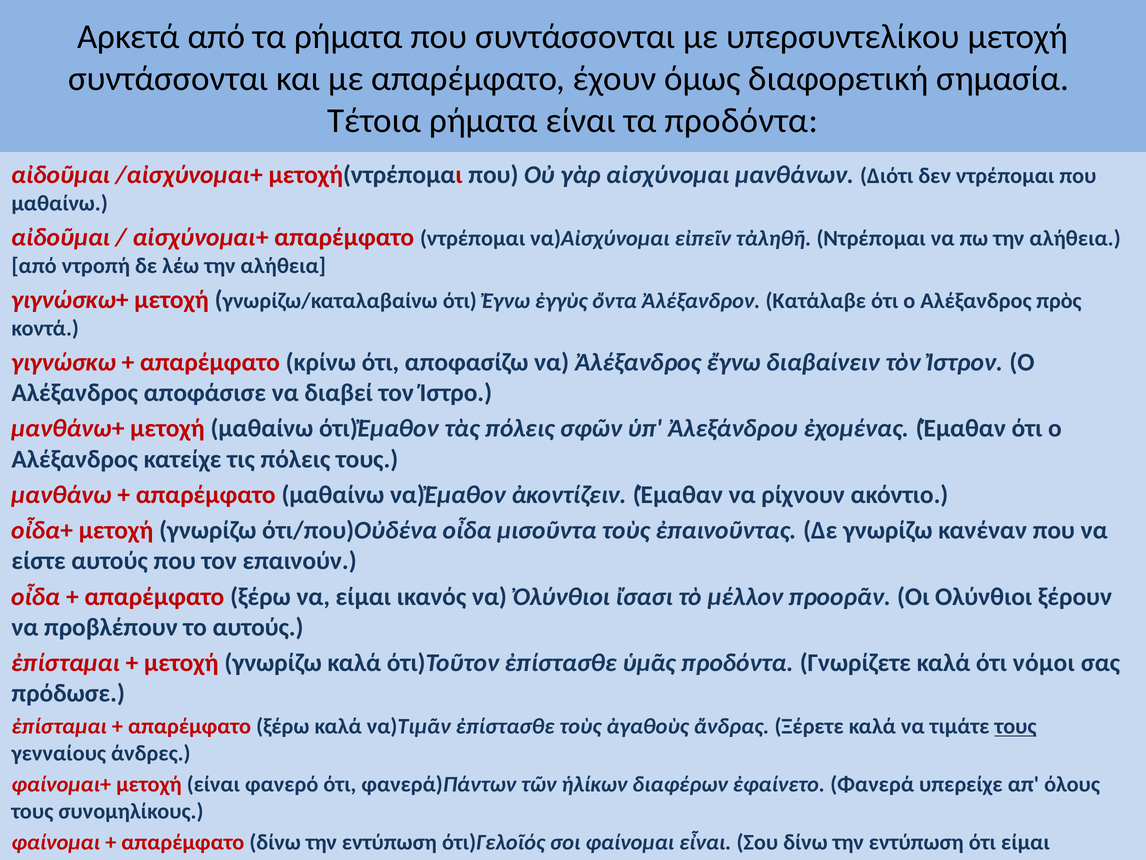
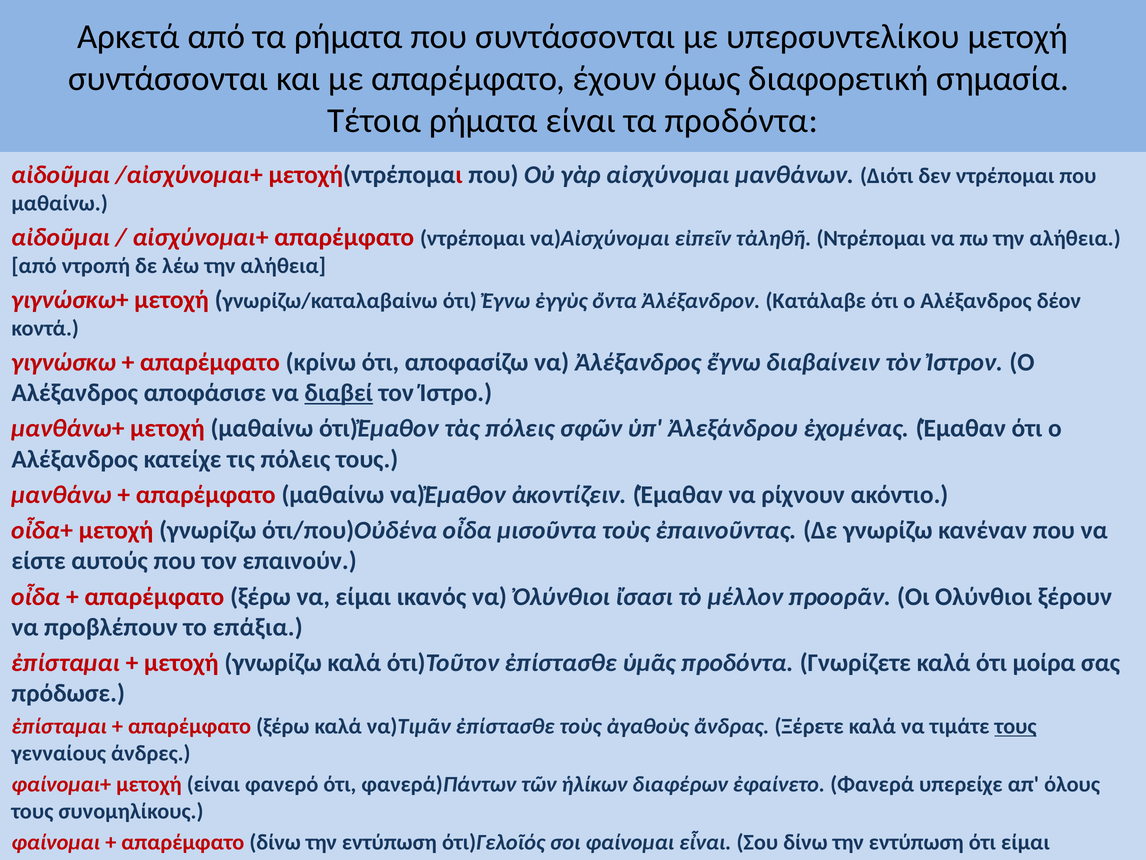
πρὸς: πρὸς -> δέον
διαβεί underline: none -> present
το αυτούς: αυτούς -> επάξια
νόμοι: νόμοι -> μοίρα
